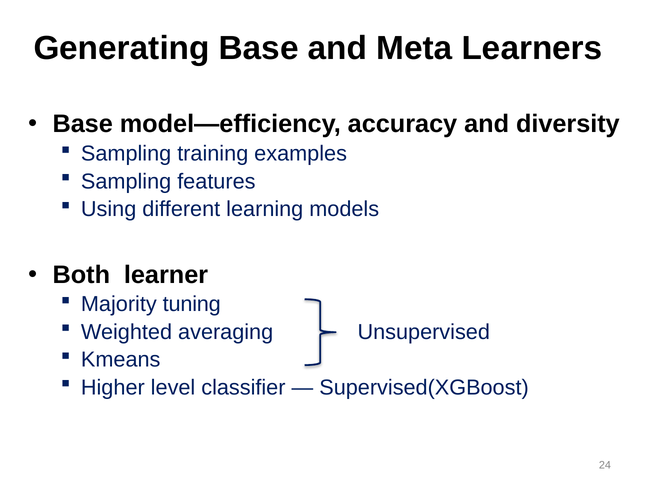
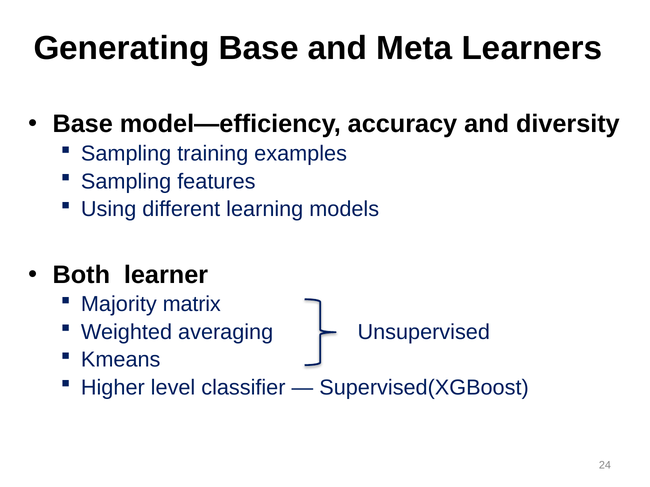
tuning: tuning -> matrix
